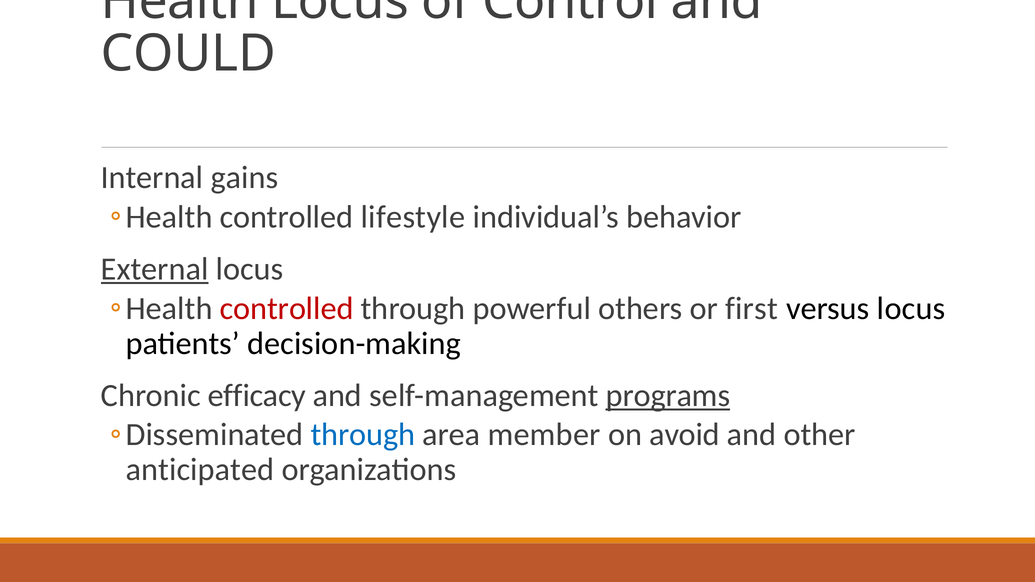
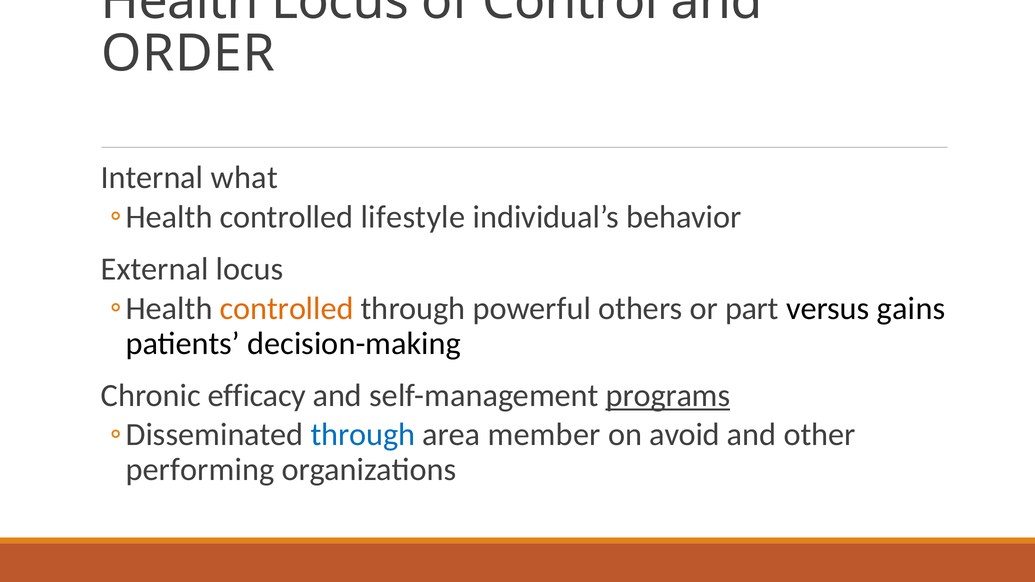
COULD: COULD -> ORDER
gains: gains -> what
External underline: present -> none
controlled at (287, 309) colour: red -> orange
first: first -> part
versus locus: locus -> gains
anticipated: anticipated -> performing
